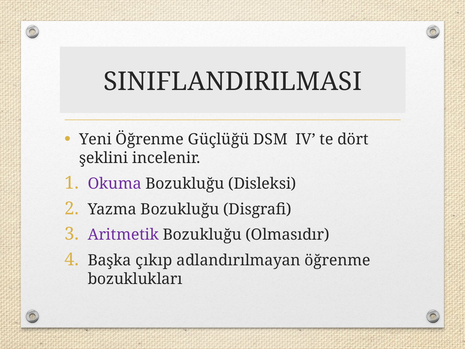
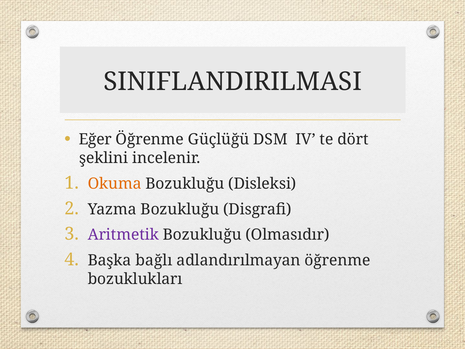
Yeni: Yeni -> Eğer
Okuma colour: purple -> orange
çıkıp: çıkıp -> bağlı
